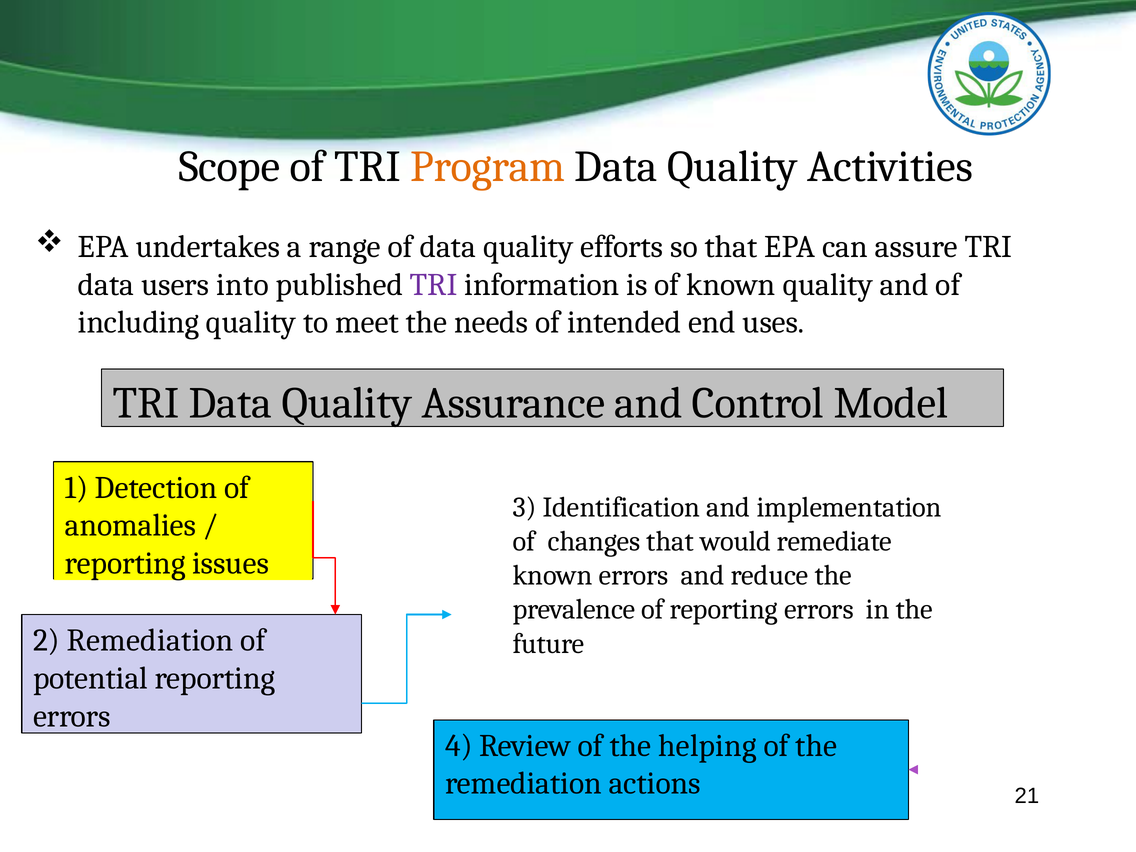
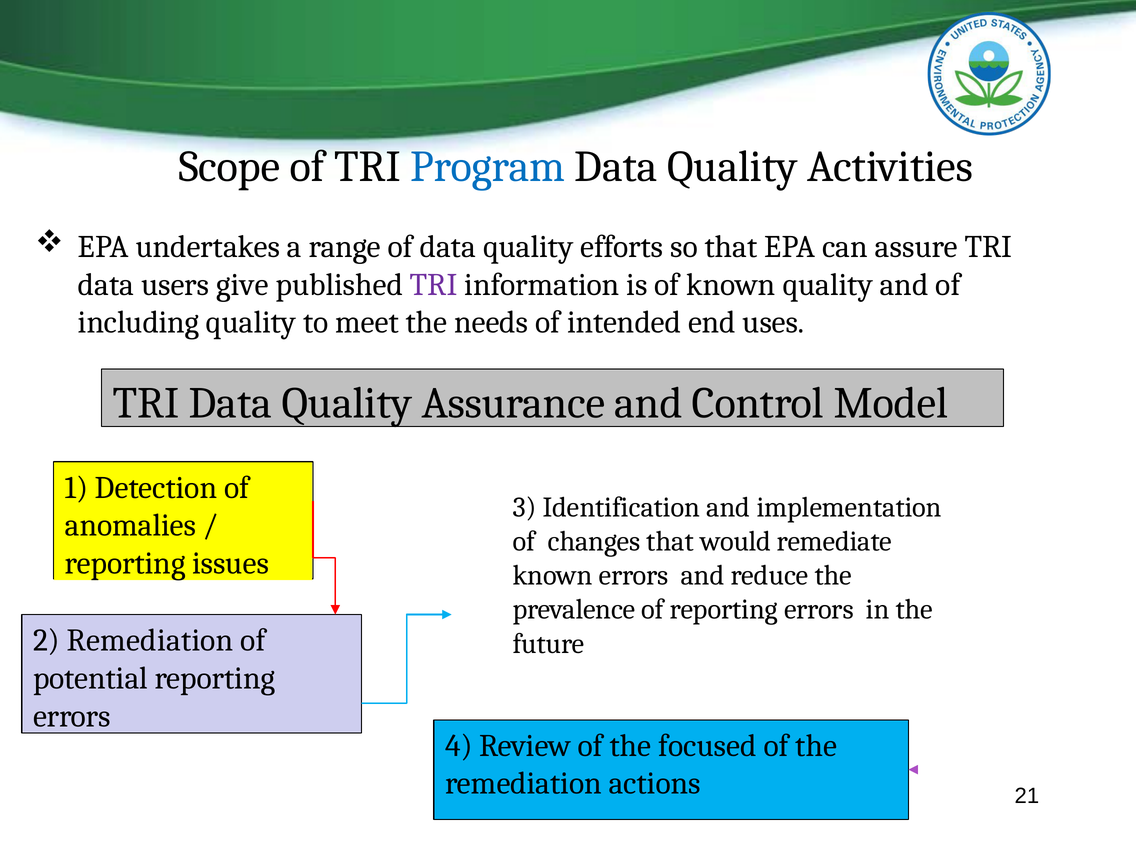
Program colour: orange -> blue
into: into -> give
helping: helping -> focused
